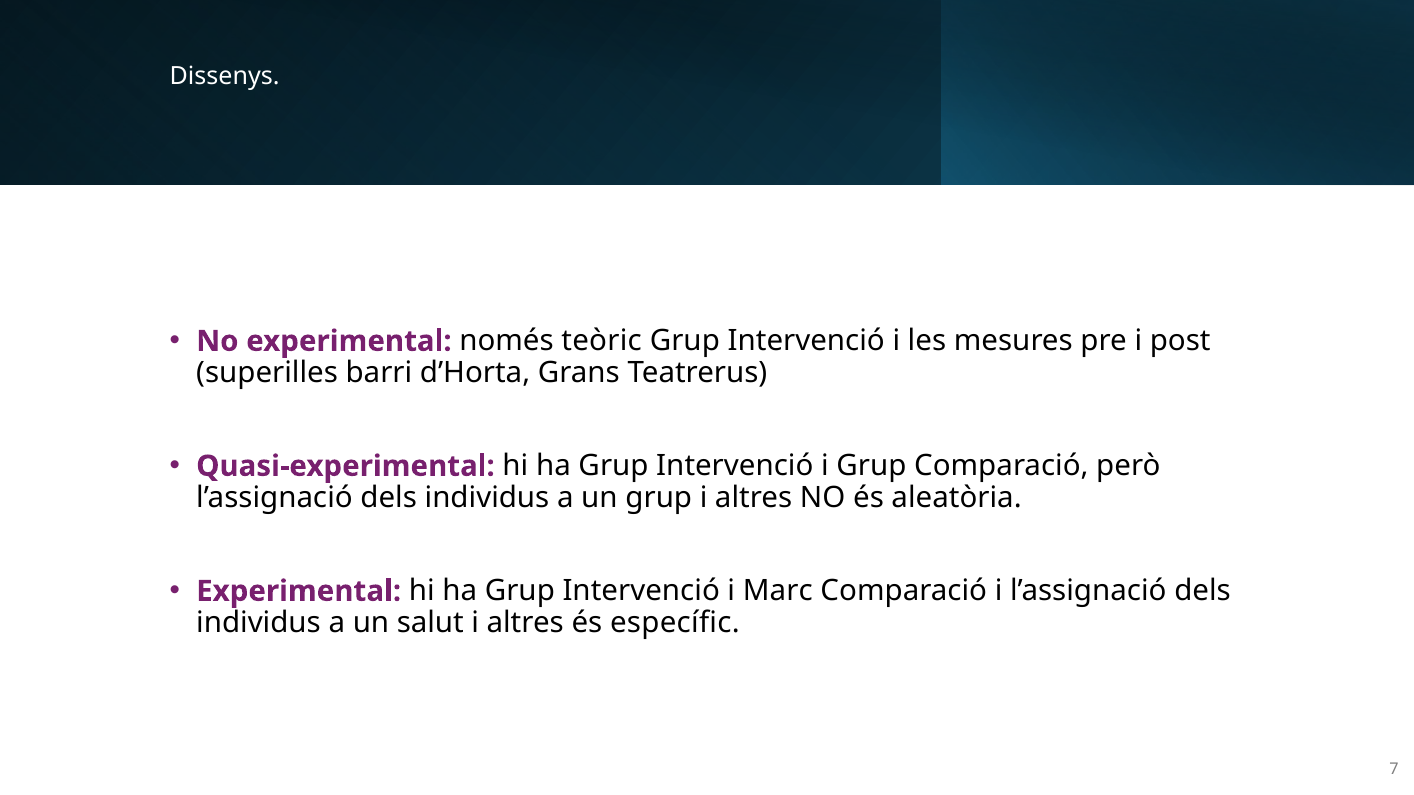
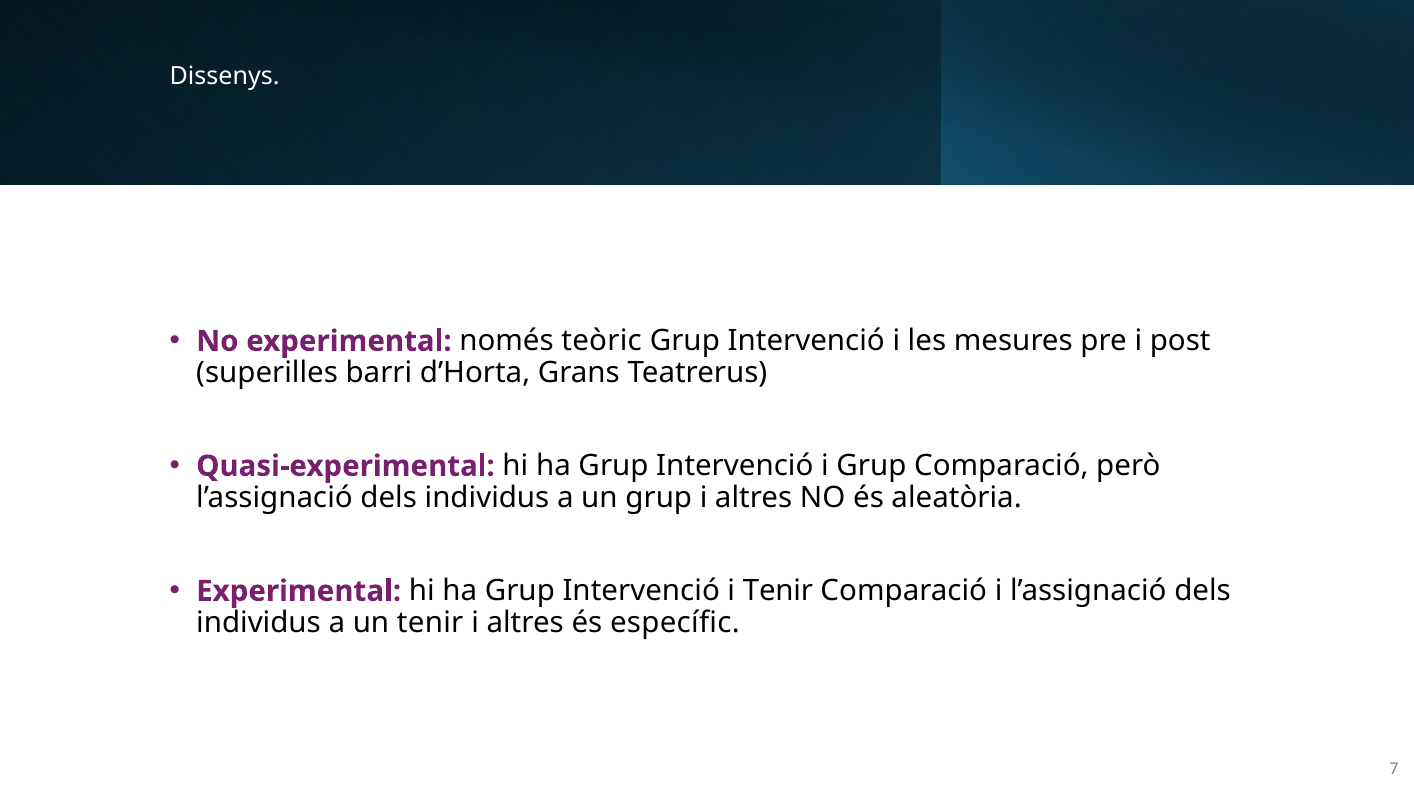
i Marc: Marc -> Tenir
un salut: salut -> tenir
